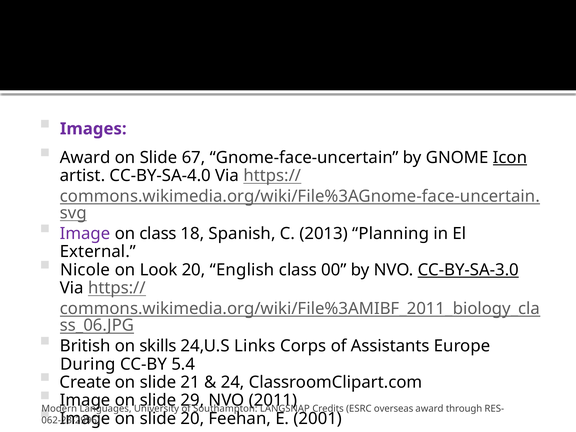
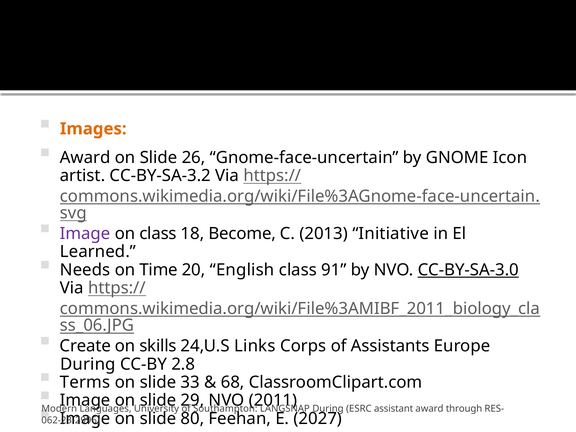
Images colour: purple -> orange
67: 67 -> 26
Icon underline: present -> none
CC-BY-SA-4.0: CC-BY-SA-4.0 -> CC-BY-SA-3.2
Spanish: Spanish -> Become
Planning: Planning -> Initiative
External: External -> Learned
Nicole: Nicole -> Needs
Look: Look -> Time
00: 00 -> 91
British: British -> Create
5.4: 5.4 -> 2.8
Create: Create -> Terms
21: 21 -> 33
24: 24 -> 68
Credits at (328, 409): Credits -> During
overseas: overseas -> assistant
slide 20: 20 -> 80
2001: 2001 -> 2027
